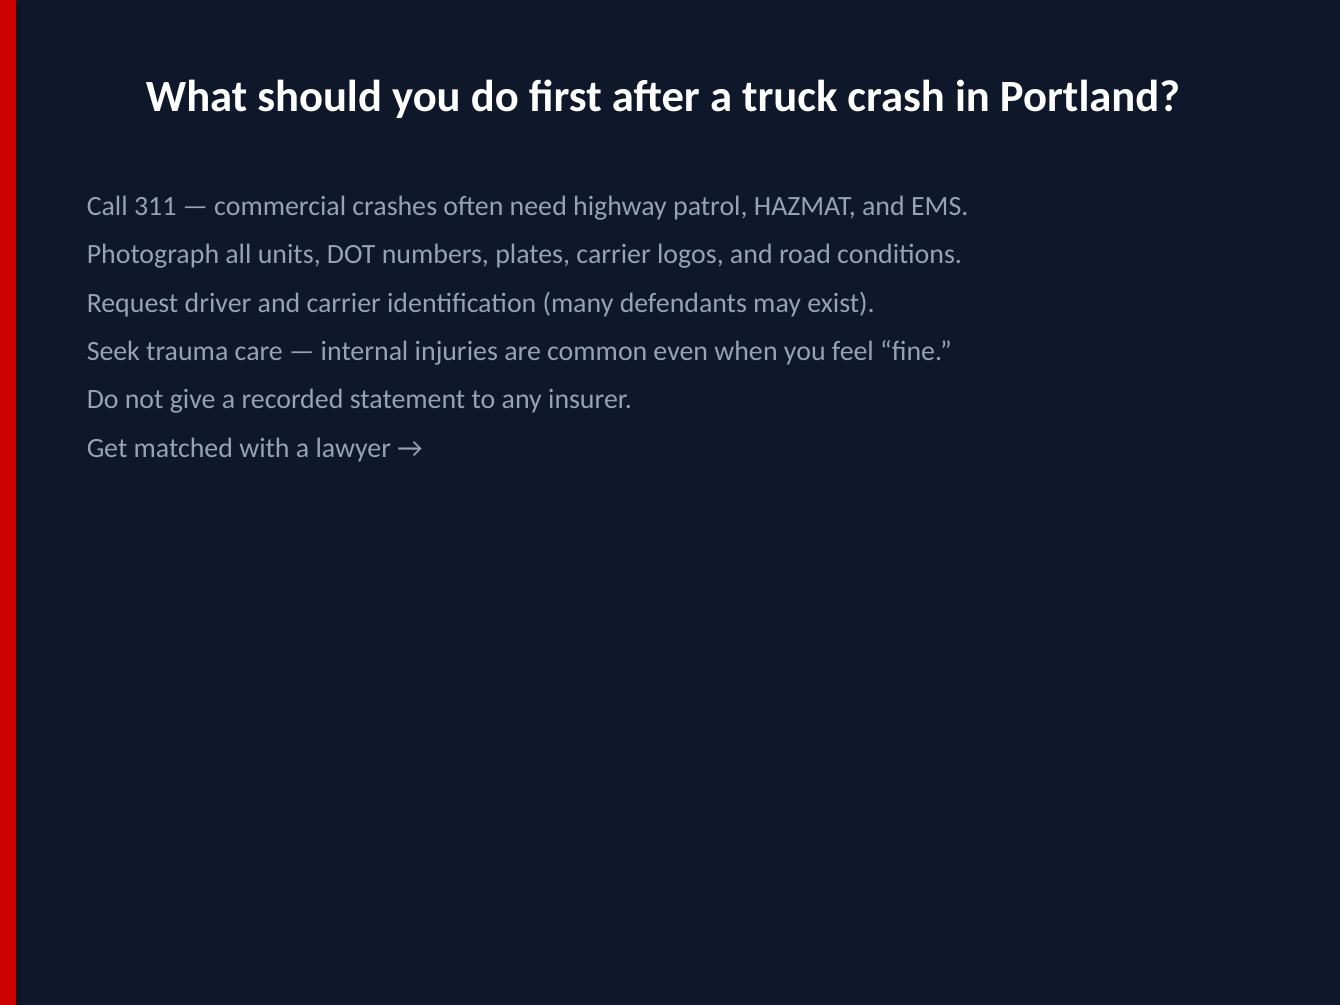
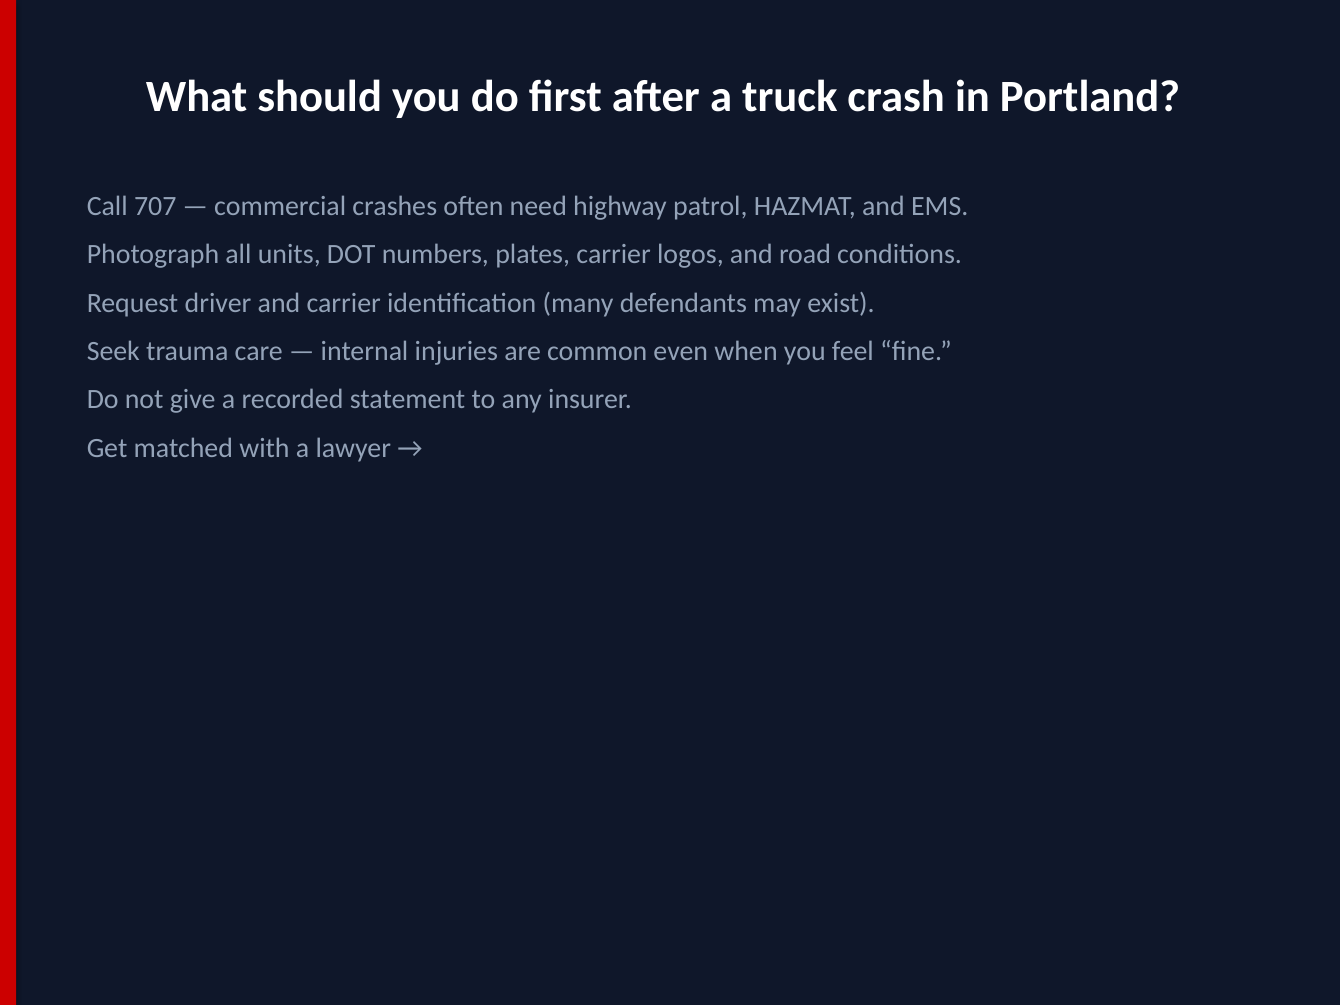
311: 311 -> 707
